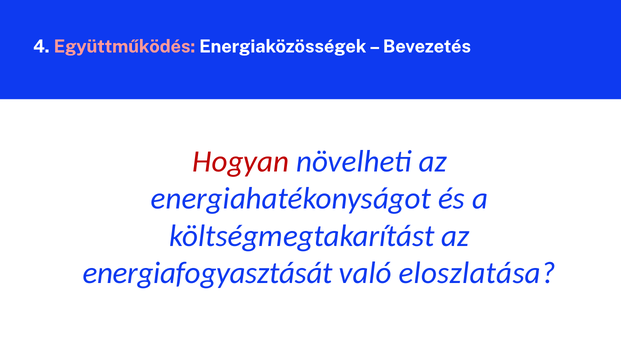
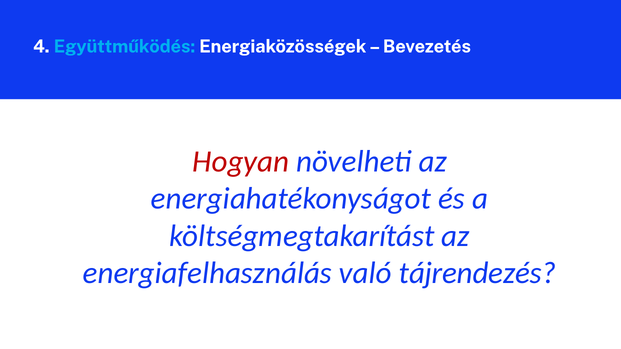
Együttműködés colour: pink -> light blue
energiafogyasztását: energiafogyasztását -> energiafelhasználás
eloszlatása: eloszlatása -> tájrendezés
